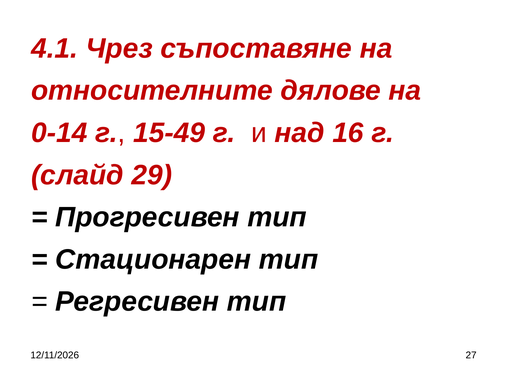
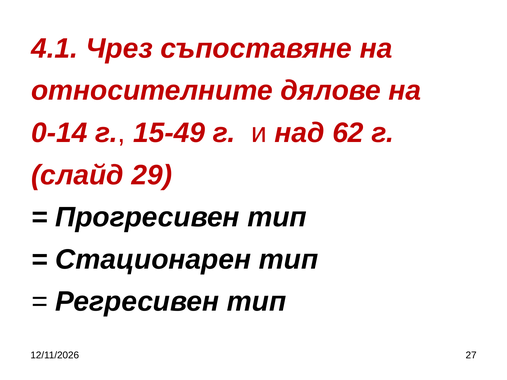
16: 16 -> 62
